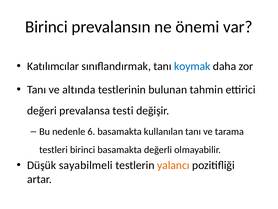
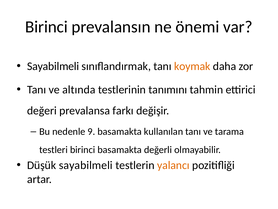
Katılımcılar at (53, 66): Katılımcılar -> Sayabilmeli
koymak colour: blue -> orange
bulunan: bulunan -> tanımını
testi: testi -> farkı
6: 6 -> 9
